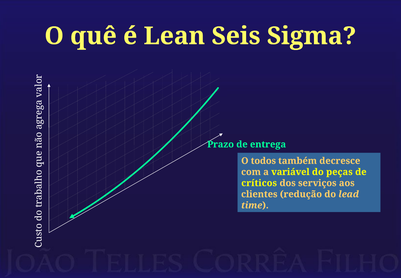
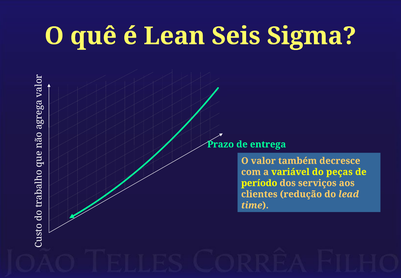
todos: todos -> valor
críticos: críticos -> período
